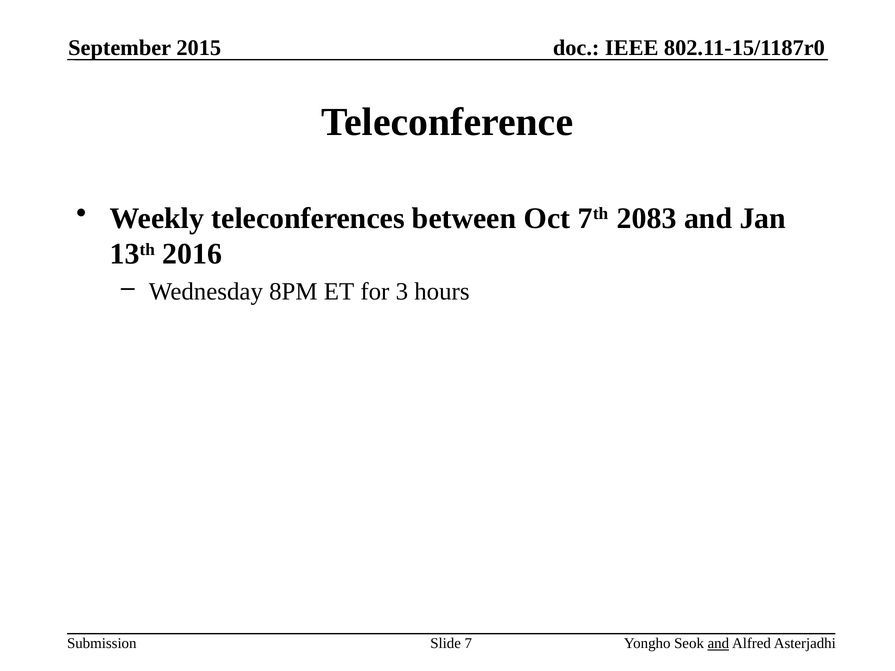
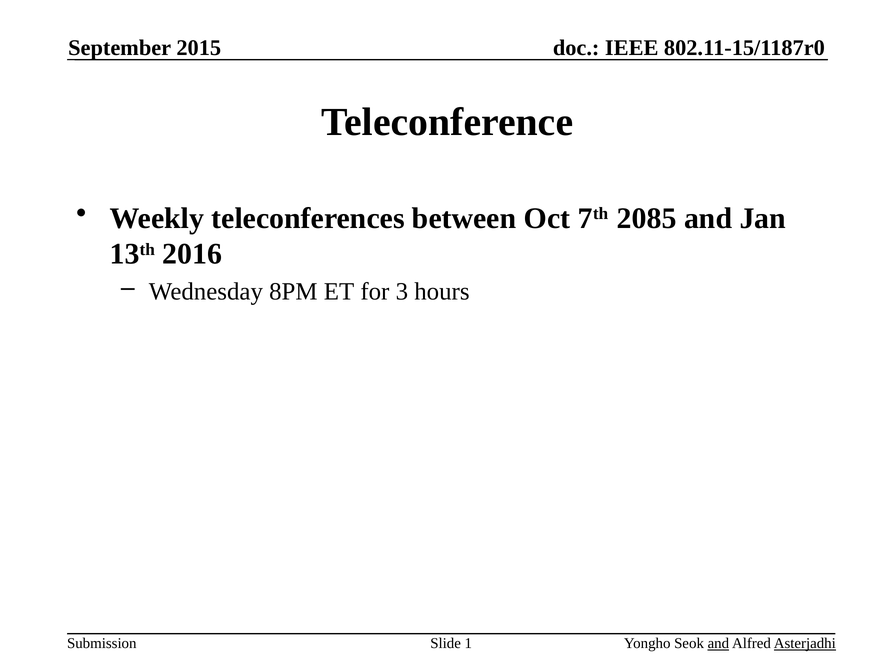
2083: 2083 -> 2085
7: 7 -> 1
Asterjadhi underline: none -> present
